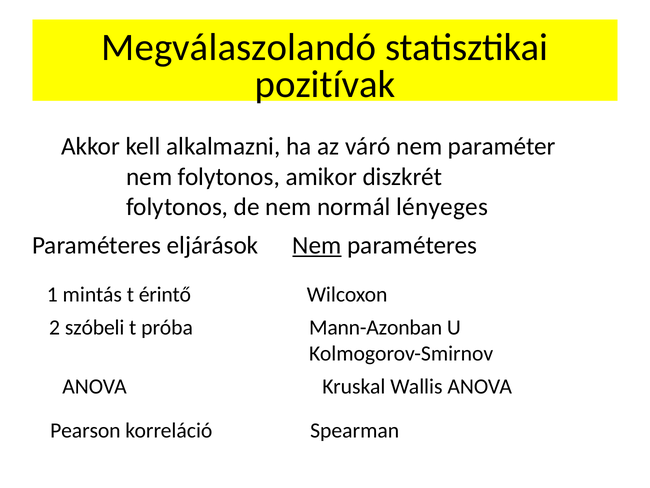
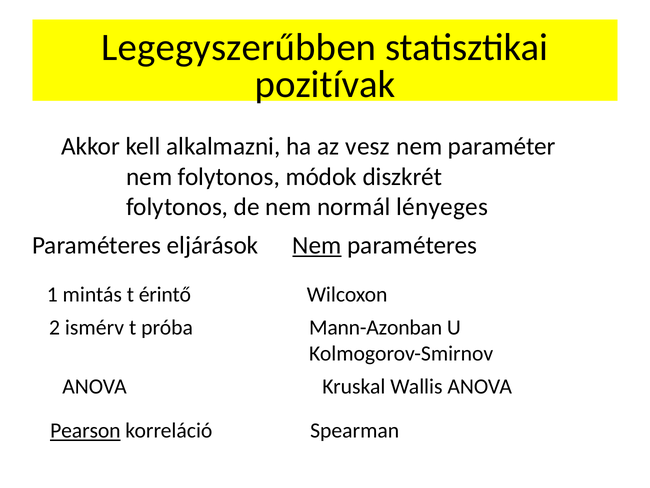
Megválaszolandó: Megválaszolandó -> Legegyszerűbben
váró: váró -> vesz
amikor: amikor -> módok
szóbeli: szóbeli -> ismérv
Pearson underline: none -> present
